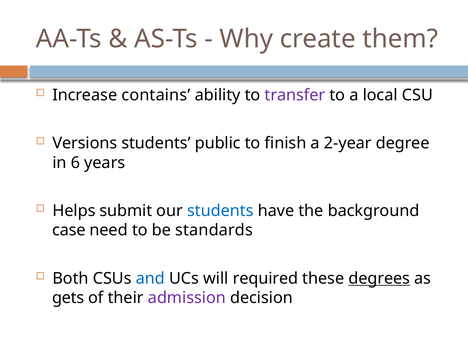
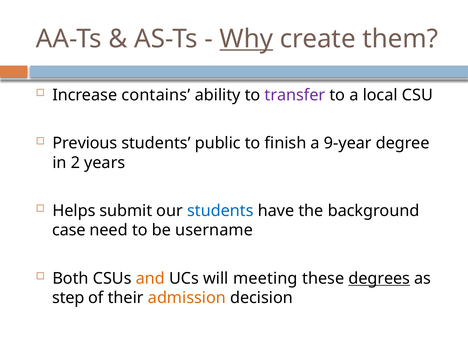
Why underline: none -> present
Versions: Versions -> Previous
2-year: 2-year -> 9-year
6: 6 -> 2
standards: standards -> username
and colour: blue -> orange
required: required -> meeting
gets: gets -> step
admission colour: purple -> orange
